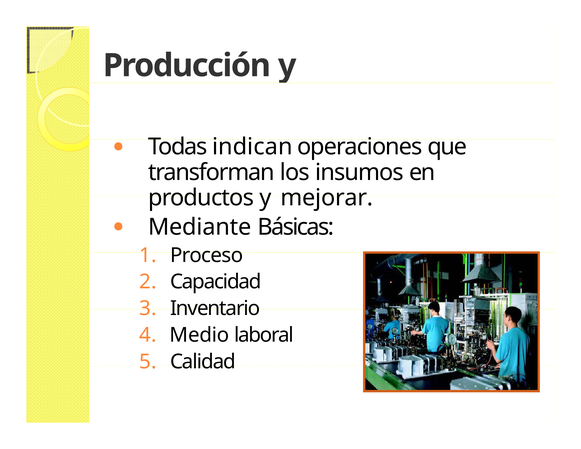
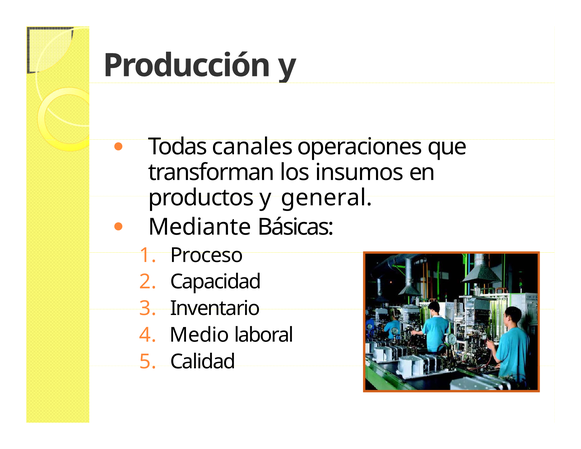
indican: indican -> canales
mejorar: mejorar -> general
